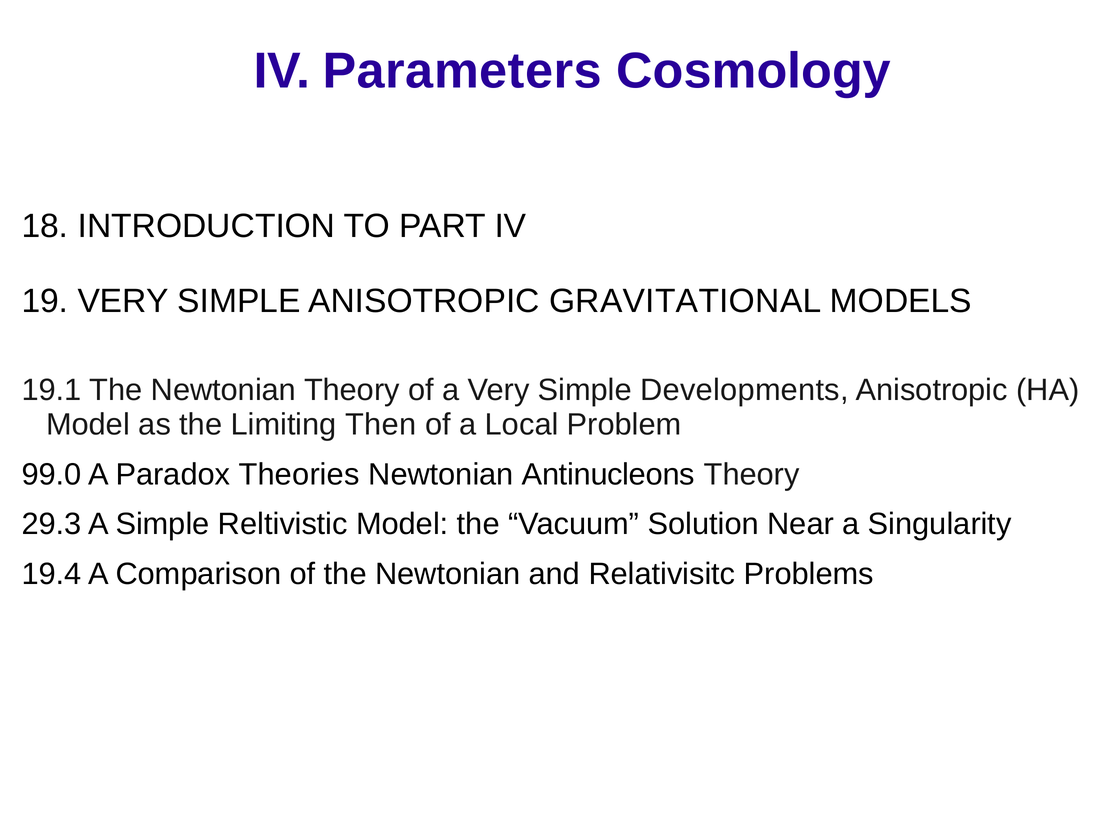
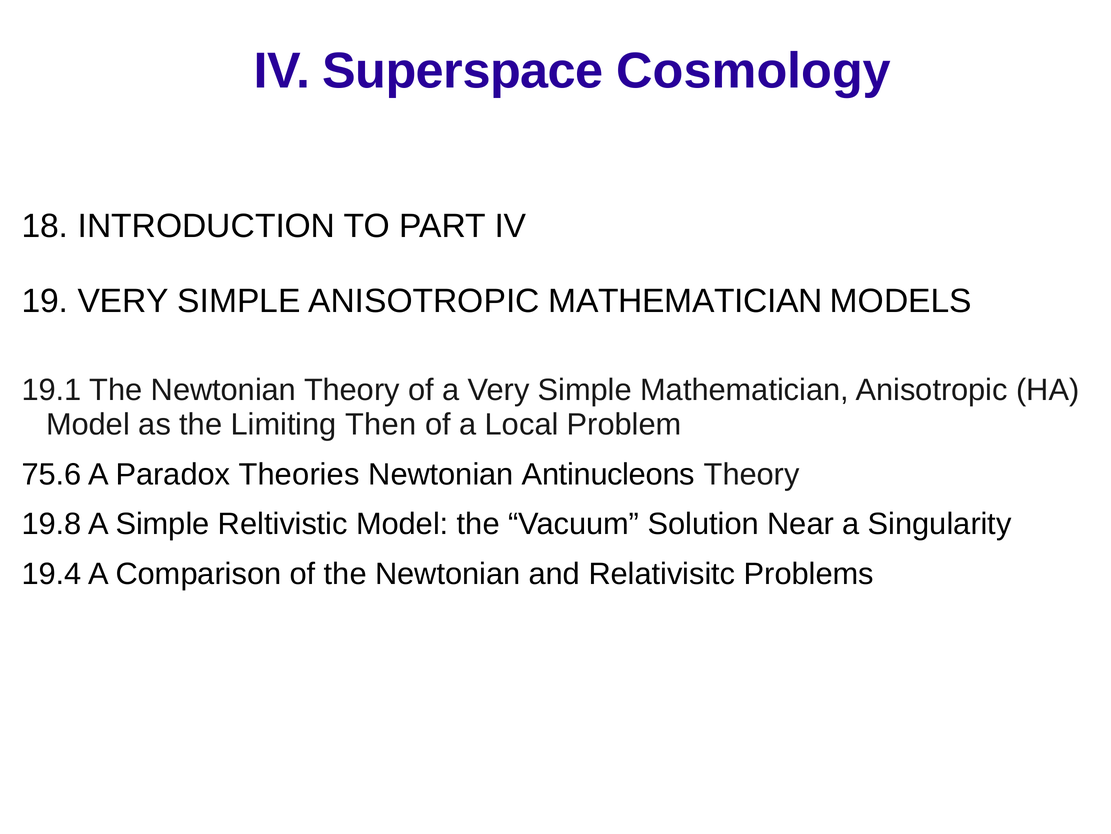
Parameters: Parameters -> Superspace
ANISOTROPIC GRAVITATIONAL: GRAVITATIONAL -> MATHEMATICIAN
Simple Developments: Developments -> Mathematician
99.0: 99.0 -> 75.6
29.3: 29.3 -> 19.8
